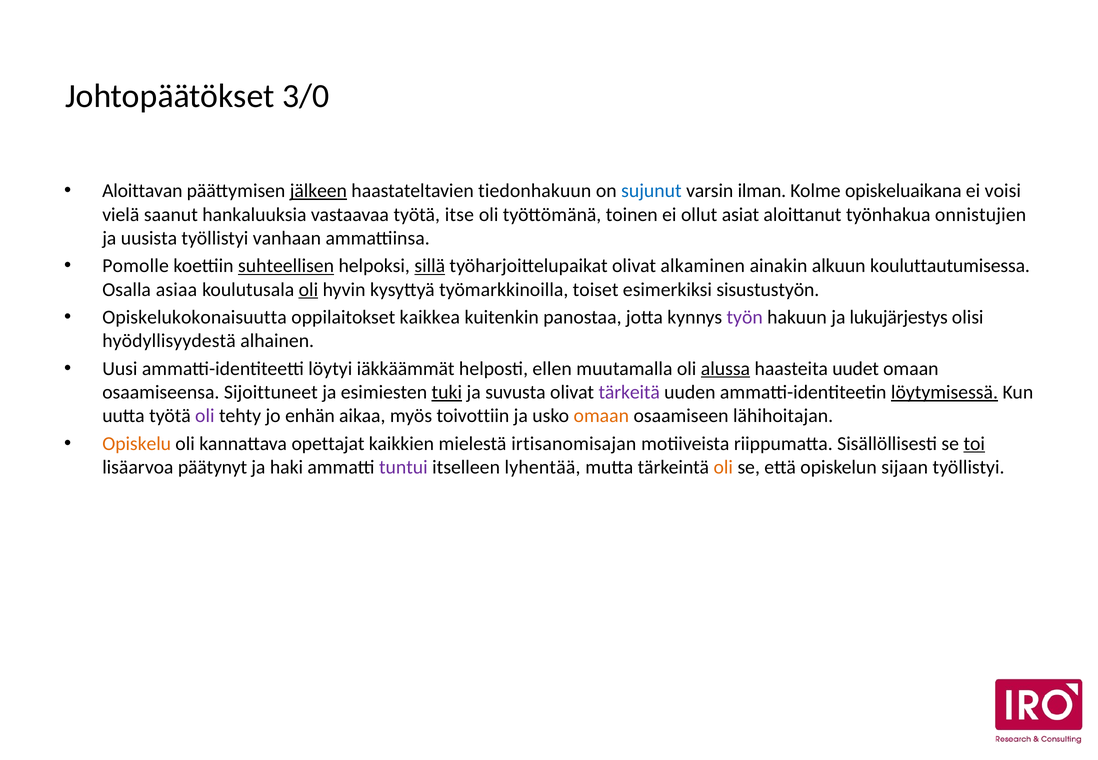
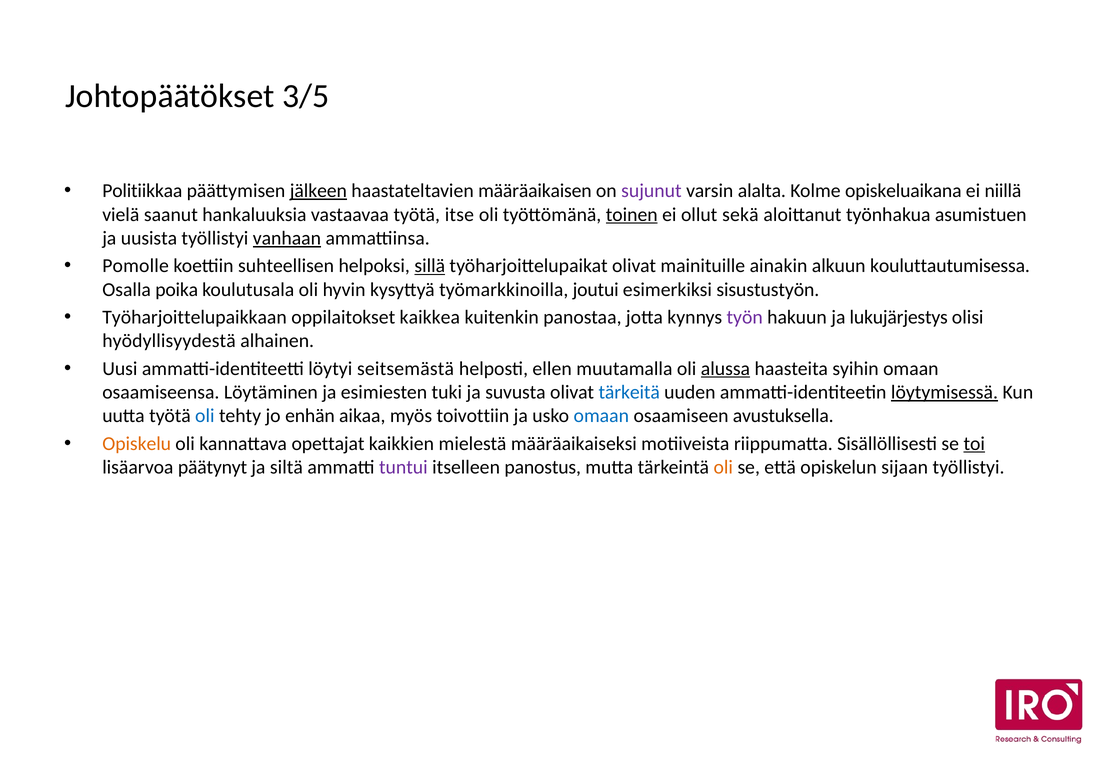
3/0: 3/0 -> 3/5
Aloittavan: Aloittavan -> Politiikkaa
tiedonhakuun: tiedonhakuun -> määräaikaisen
sujunut colour: blue -> purple
ilman: ilman -> alalta
voisi: voisi -> niillä
toinen underline: none -> present
asiat: asiat -> sekä
onnistujien: onnistujien -> asumistuen
vanhaan underline: none -> present
suhteellisen underline: present -> none
alkaminen: alkaminen -> mainituille
asiaa: asiaa -> poika
oli at (308, 290) underline: present -> none
toiset: toiset -> joutui
Opiskelukokonaisuutta: Opiskelukokonaisuutta -> Työharjoittelupaikkaan
iäkkäämmät: iäkkäämmät -> seitsemästä
uudet: uudet -> syihin
Sijoittuneet: Sijoittuneet -> Löytäminen
tuki underline: present -> none
tärkeitä colour: purple -> blue
oli at (205, 416) colour: purple -> blue
omaan at (601, 416) colour: orange -> blue
lähihoitajan: lähihoitajan -> avustuksella
irtisanomisajan: irtisanomisajan -> määräaikaiseksi
haki: haki -> siltä
lyhentää: lyhentää -> panostus
